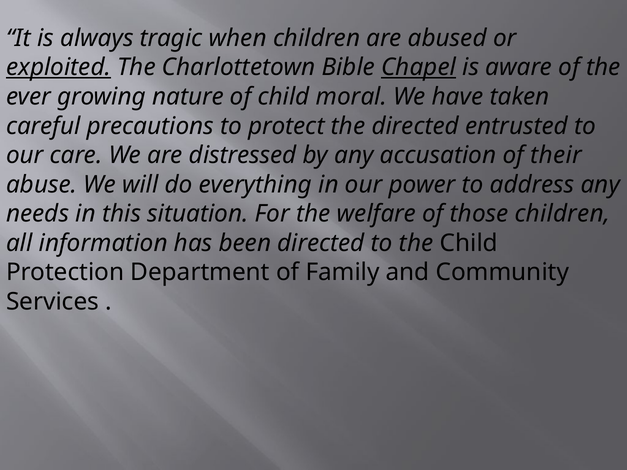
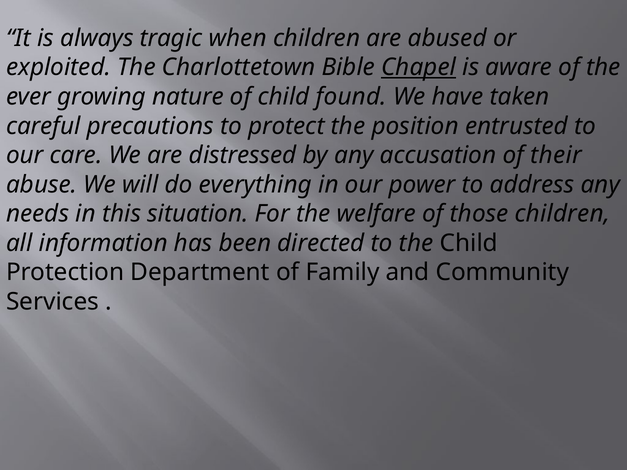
exploited underline: present -> none
moral: moral -> found
the directed: directed -> position
